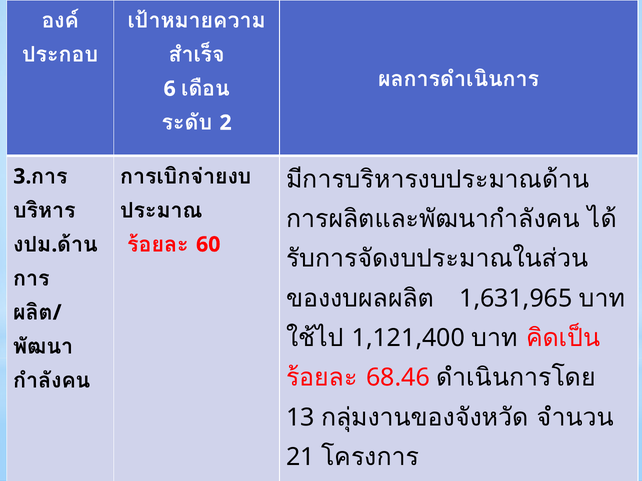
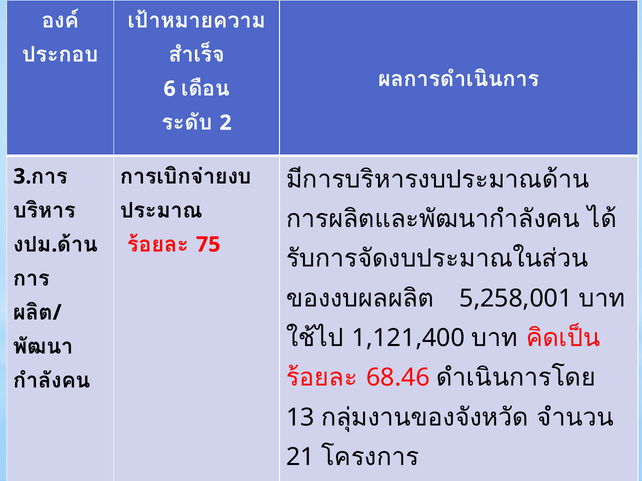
60: 60 -> 75
1,631,965: 1,631,965 -> 5,258,001
